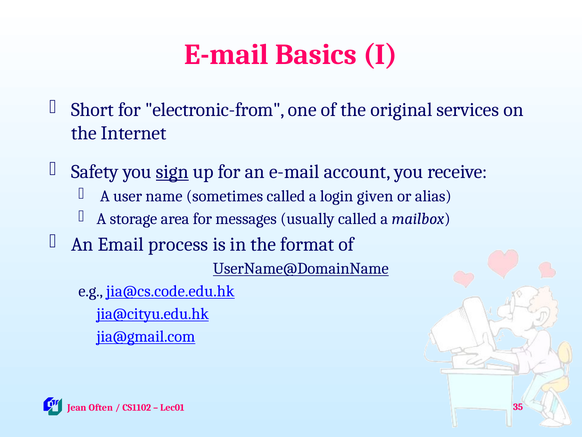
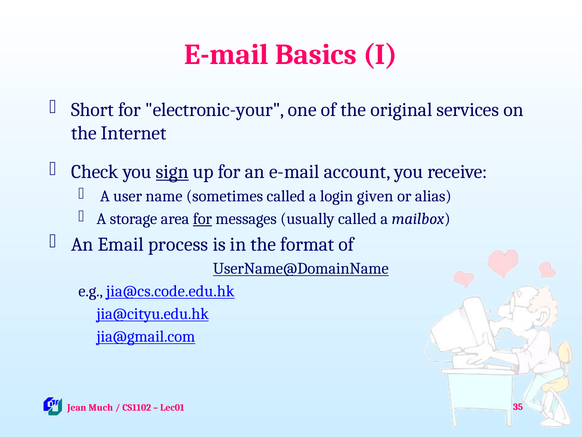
electronic-from: electronic-from -> electronic-your
Safety: Safety -> Check
for at (202, 219) underline: none -> present
Often: Often -> Much
